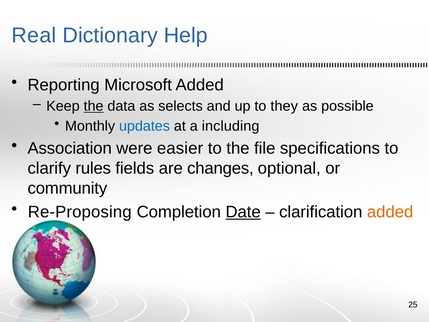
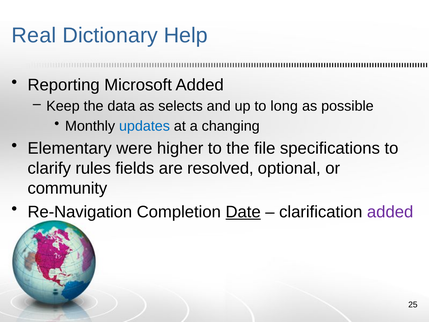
the at (94, 106) underline: present -> none
they: they -> long
including: including -> changing
Association: Association -> Elementary
easier: easier -> higher
changes: changes -> resolved
Re-Proposing: Re-Proposing -> Re-Navigation
added at (390, 212) colour: orange -> purple
